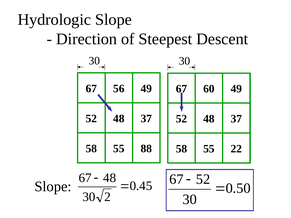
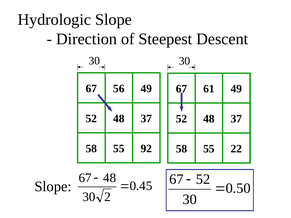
60: 60 -> 61
88: 88 -> 92
